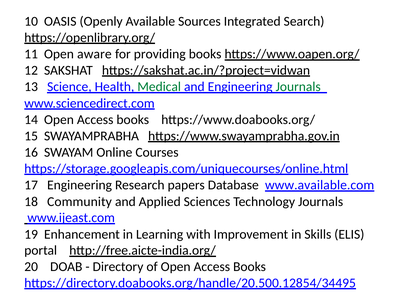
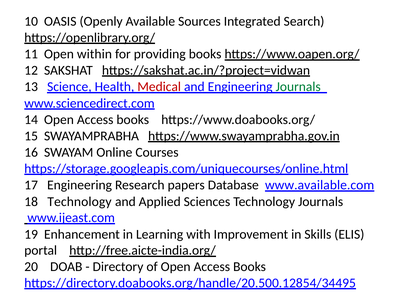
aware: aware -> within
Medical colour: green -> red
18 Community: Community -> Technology
